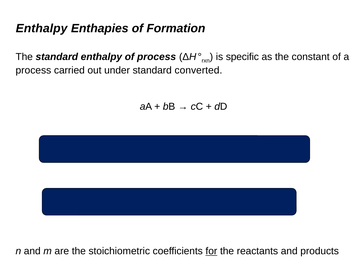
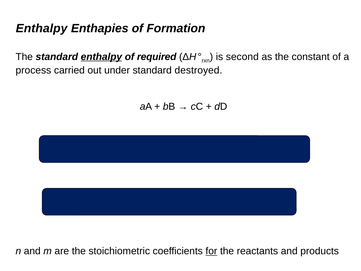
enthalpy at (101, 57) underline: none -> present
of process: process -> required
specific: specific -> second
converted: converted -> destroyed
